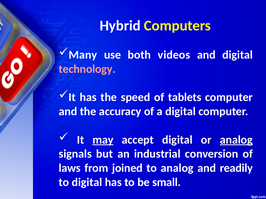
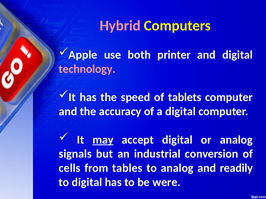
Hybrid colour: white -> pink
Many: Many -> Apple
videos: videos -> printer
analog at (236, 140) underline: present -> none
laws: laws -> cells
joined: joined -> tables
small: small -> were
